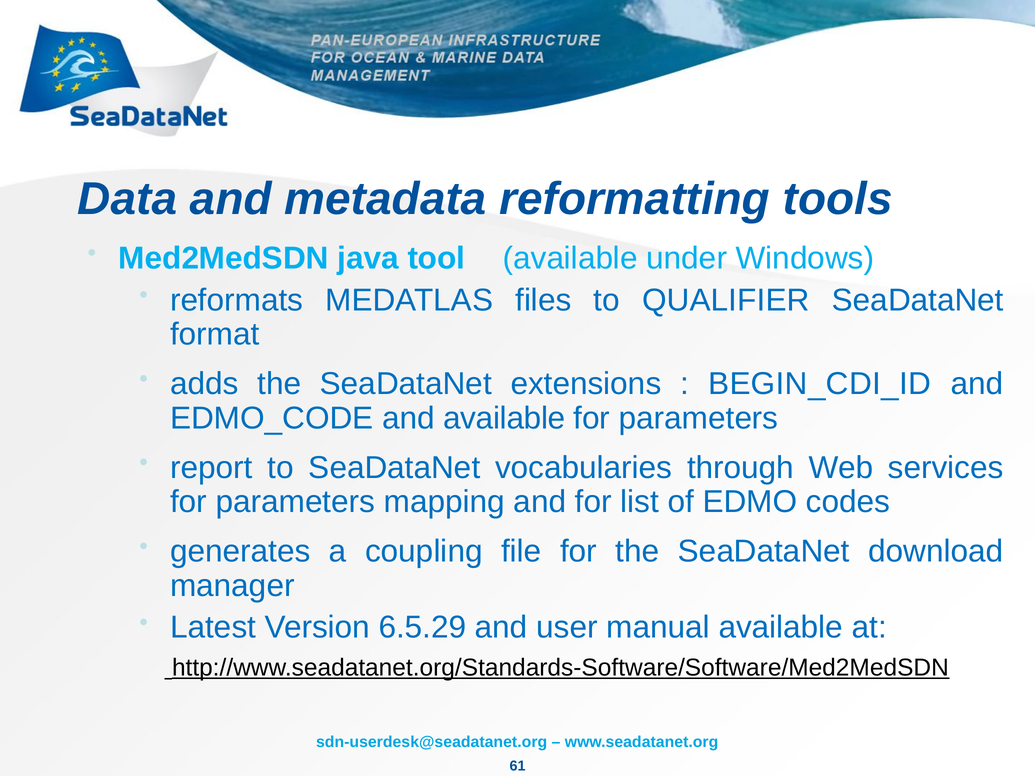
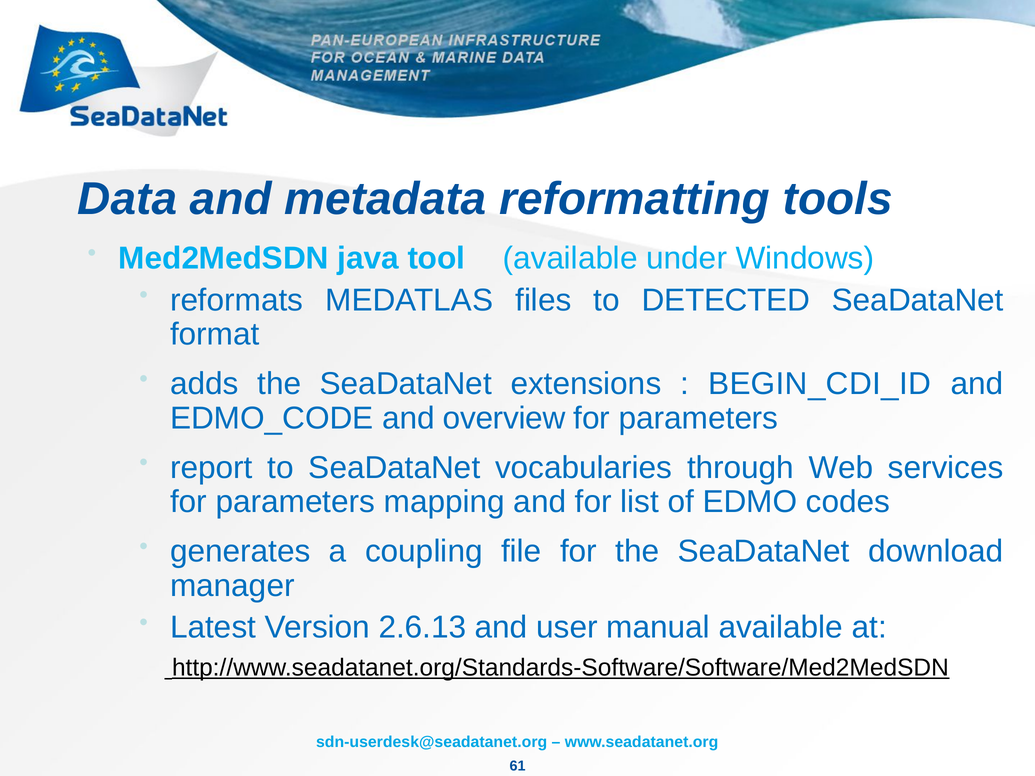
QUALIFIER: QUALIFIER -> DETECTED
and available: available -> overview
6.5.29: 6.5.29 -> 2.6.13
